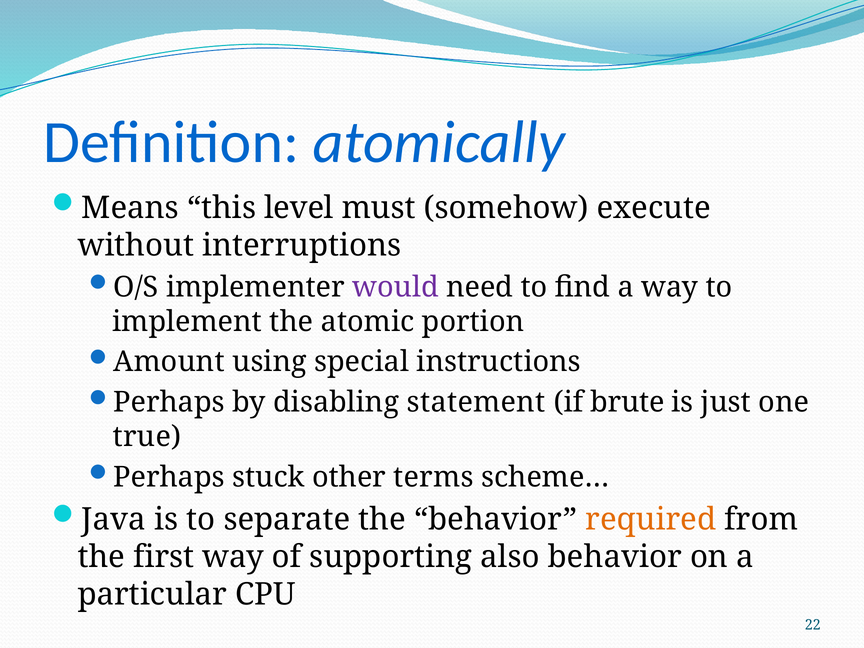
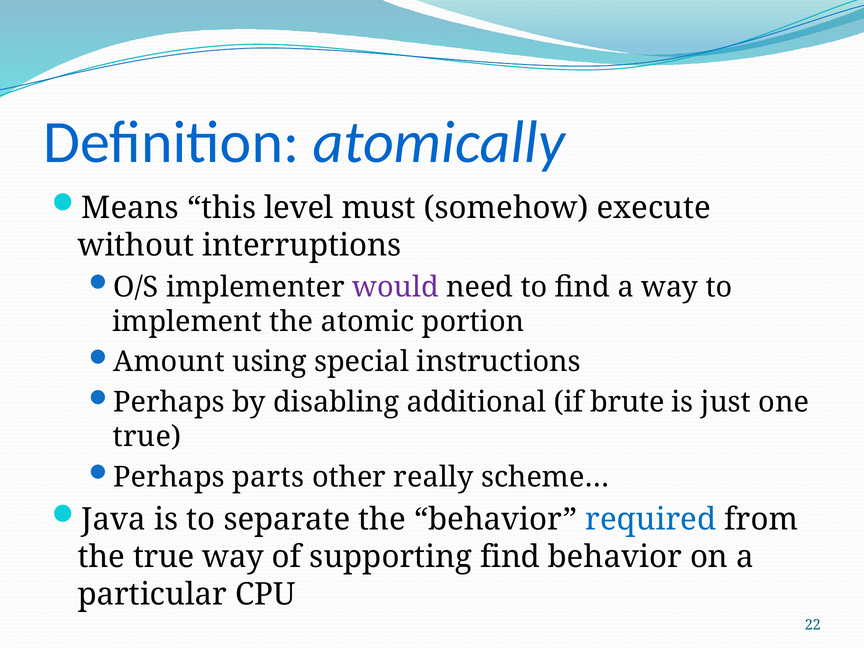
statement: statement -> additional
stuck: stuck -> parts
terms: terms -> really
required colour: orange -> blue
the first: first -> true
supporting also: also -> find
